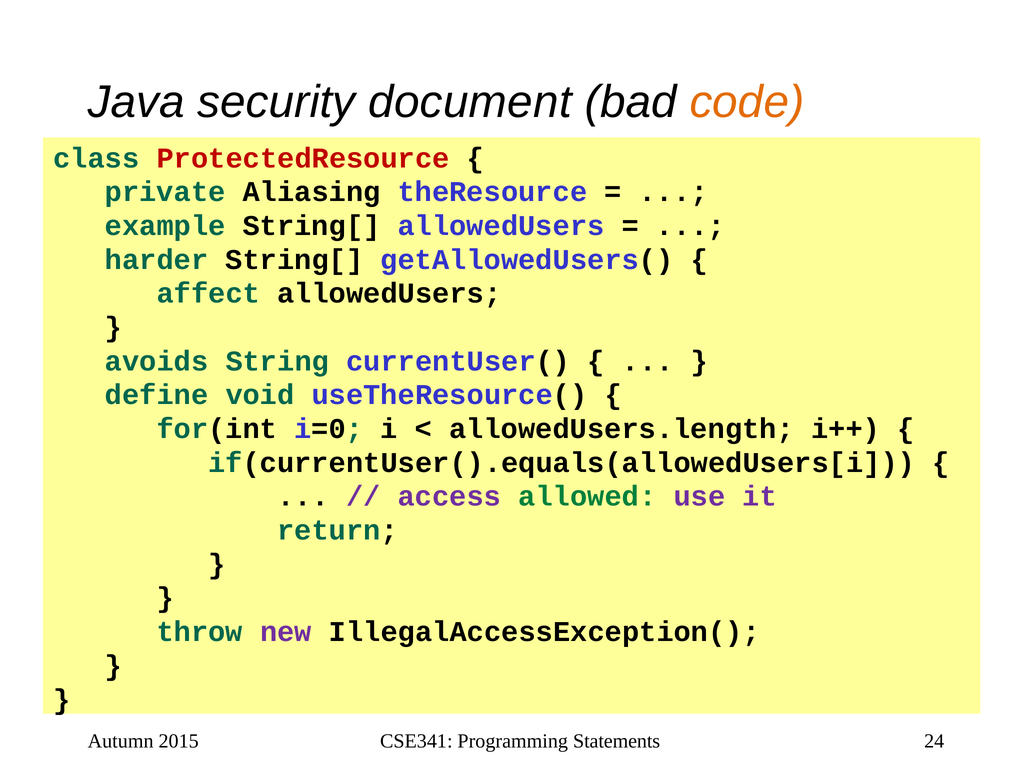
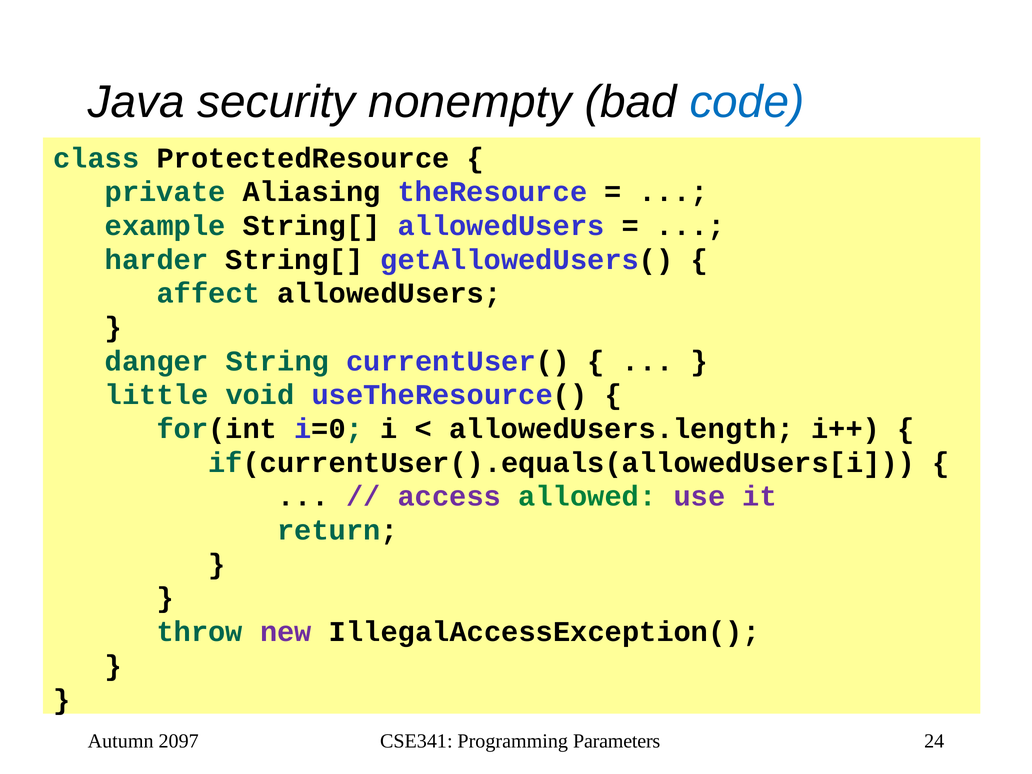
document: document -> nonempty
code colour: orange -> blue
ProtectedResource colour: red -> black
avoids: avoids -> danger
define: define -> little
2015: 2015 -> 2097
Statements: Statements -> Parameters
